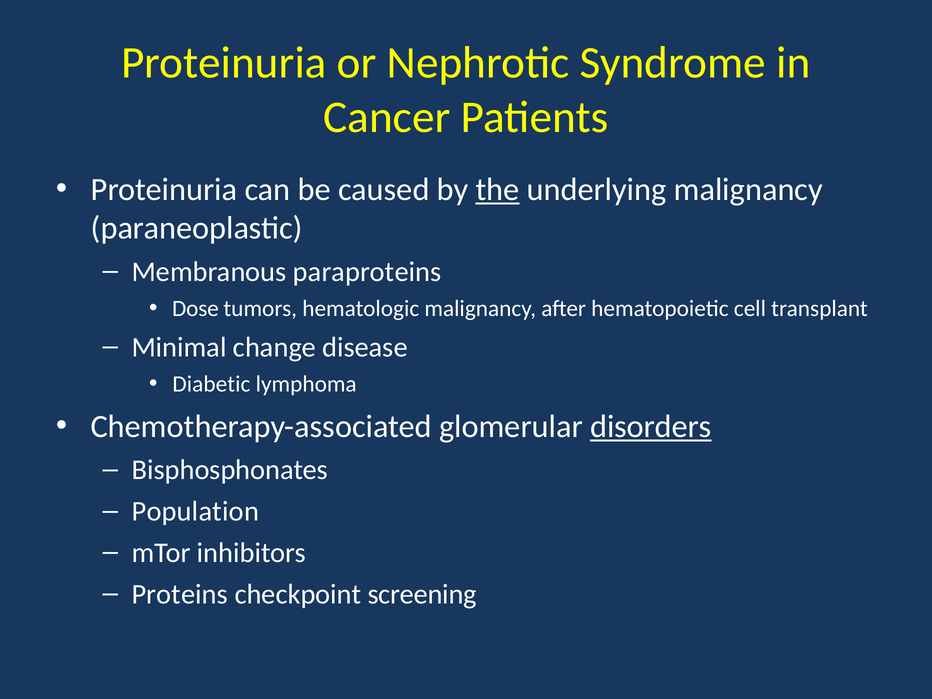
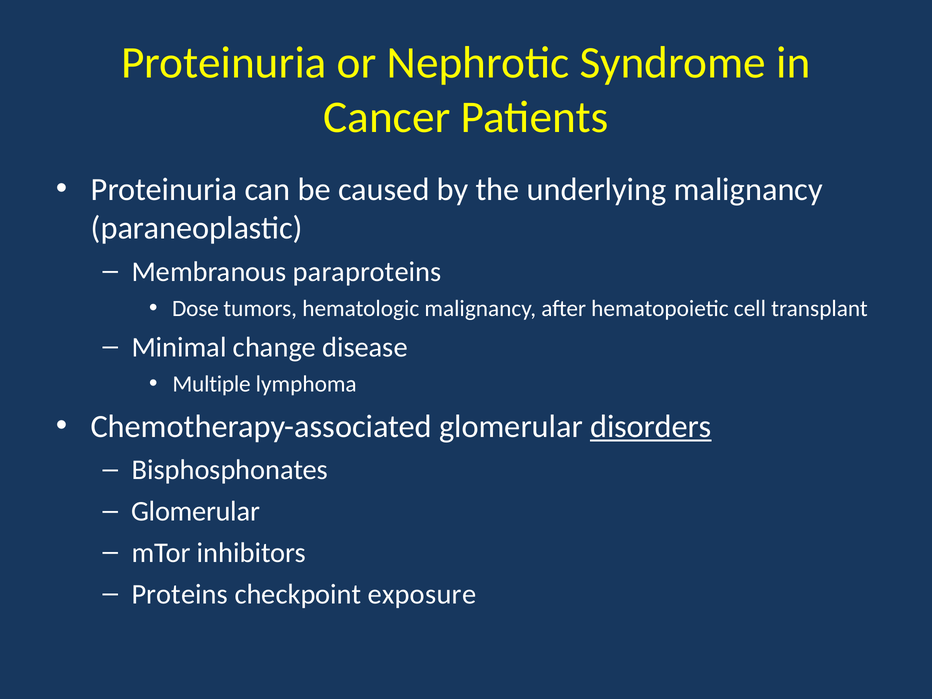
the underline: present -> none
Diabetic: Diabetic -> Multiple
Population at (195, 511): Population -> Glomerular
screening: screening -> exposure
